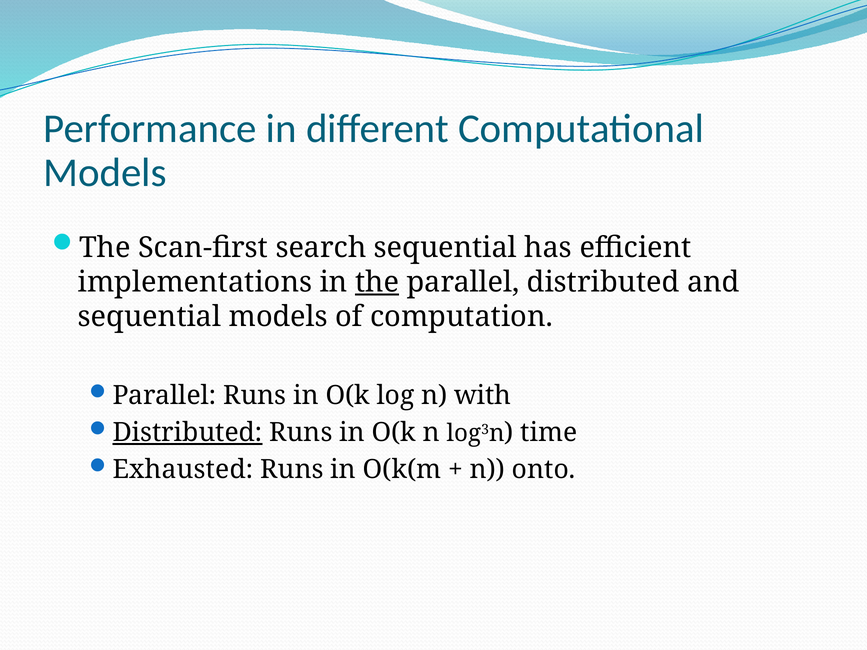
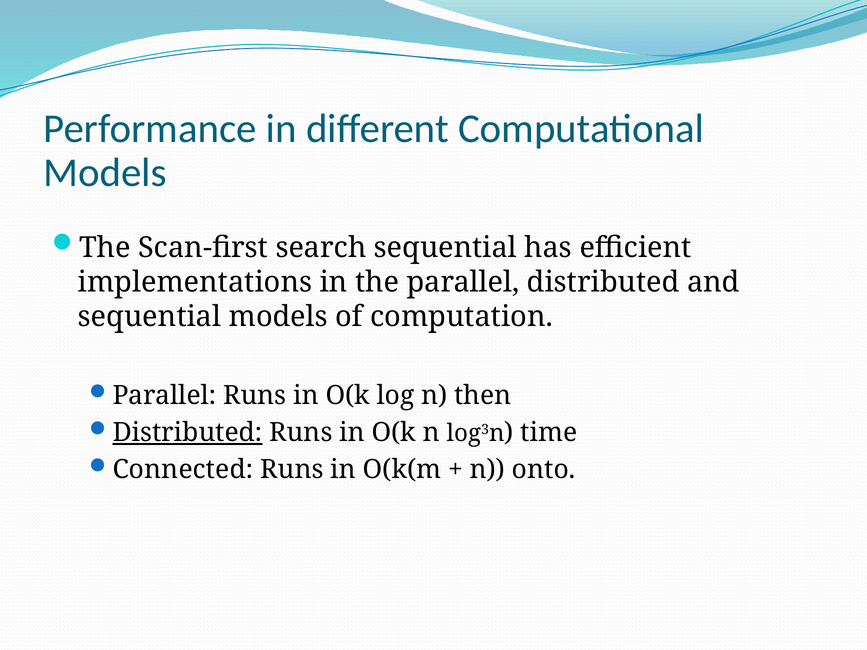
the at (377, 282) underline: present -> none
with: with -> then
Exhausted: Exhausted -> Connected
